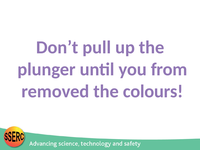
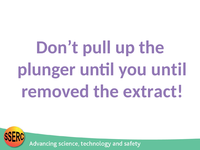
you from: from -> until
colours: colours -> extract
